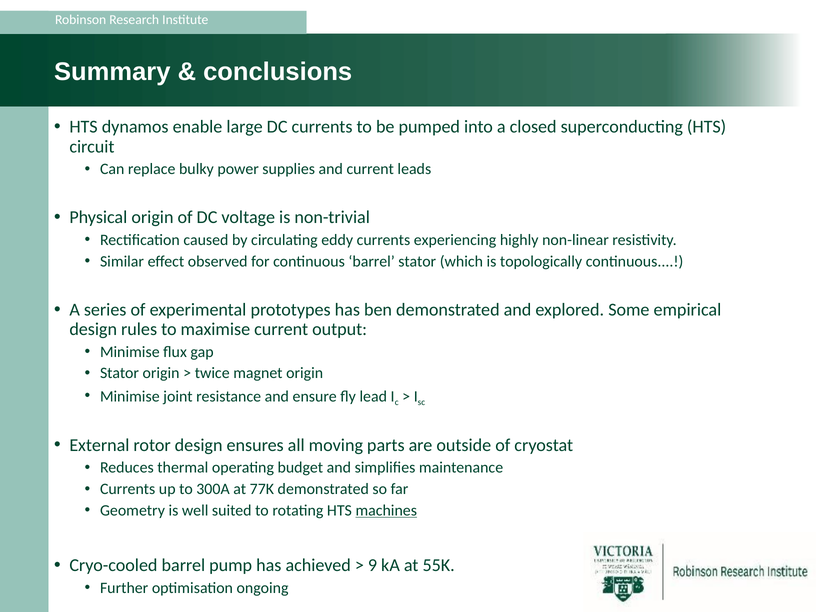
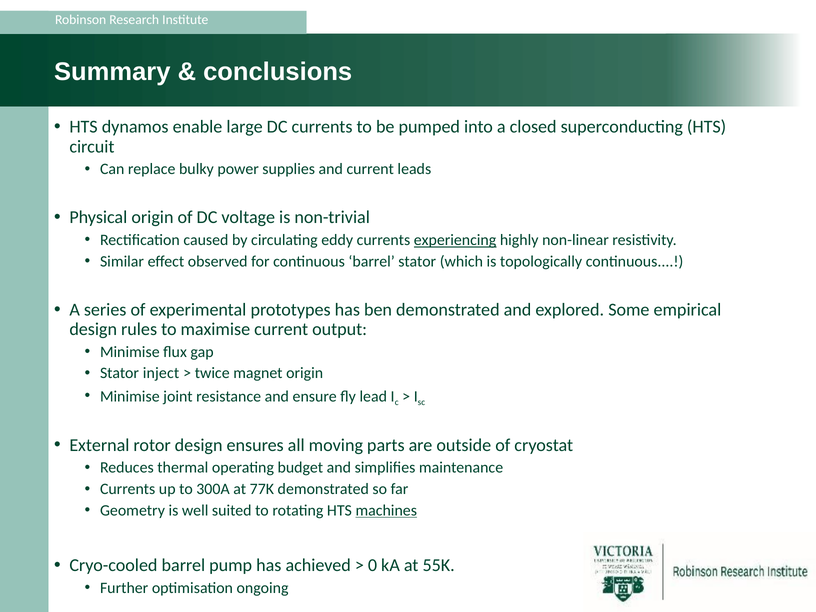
experiencing underline: none -> present
Stator origin: origin -> inject
9: 9 -> 0
